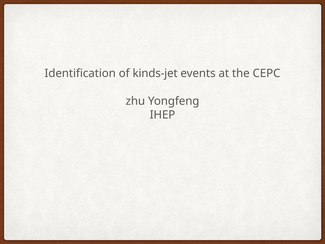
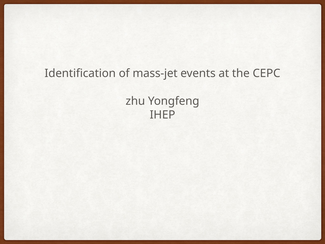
kinds-jet: kinds-jet -> mass-jet
